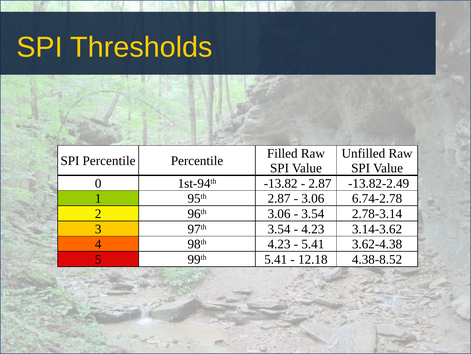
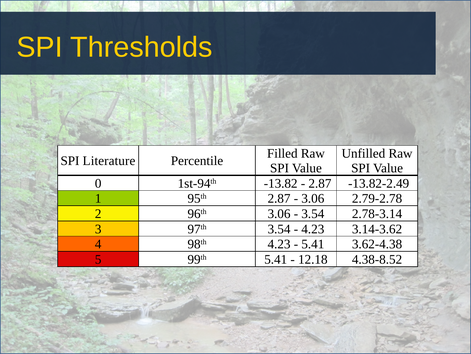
SPI Percentile: Percentile -> Literature
6.74-2.78: 6.74-2.78 -> 2.79-2.78
